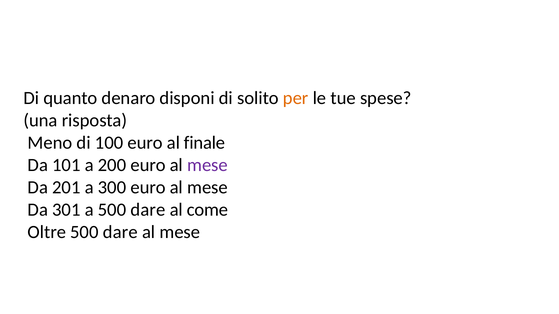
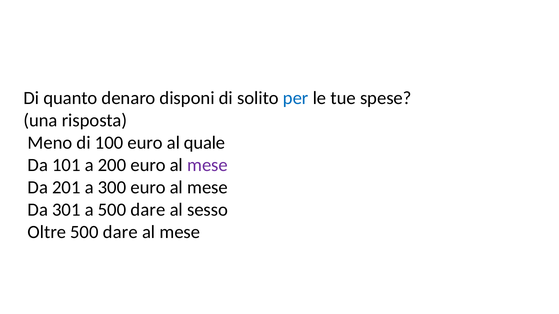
per colour: orange -> blue
finale: finale -> quale
come: come -> sesso
